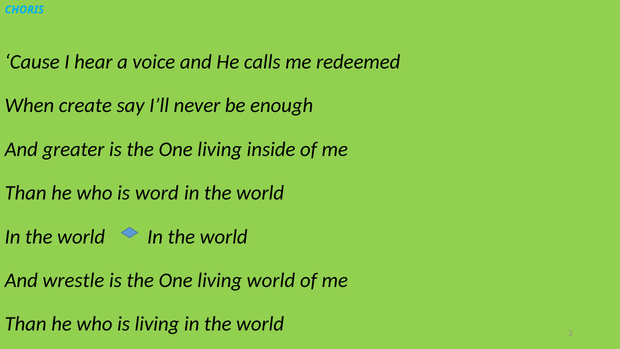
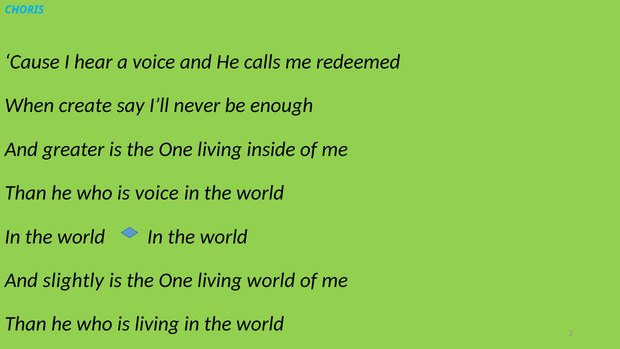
is word: word -> voice
wrestle: wrestle -> slightly
